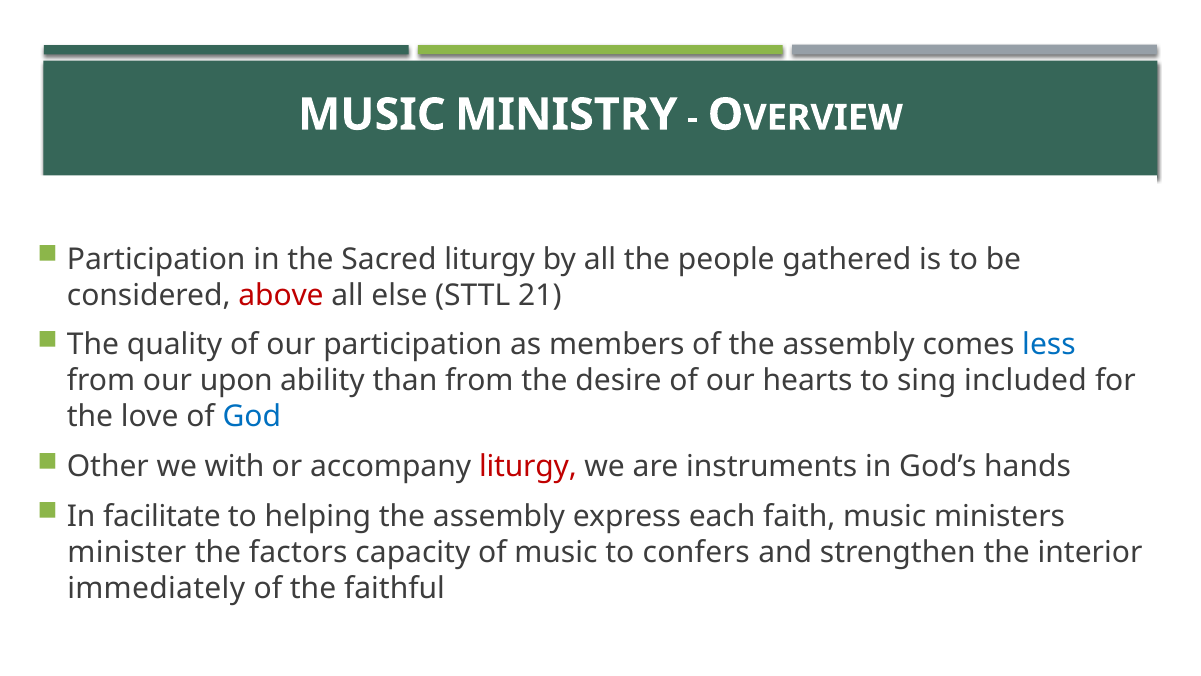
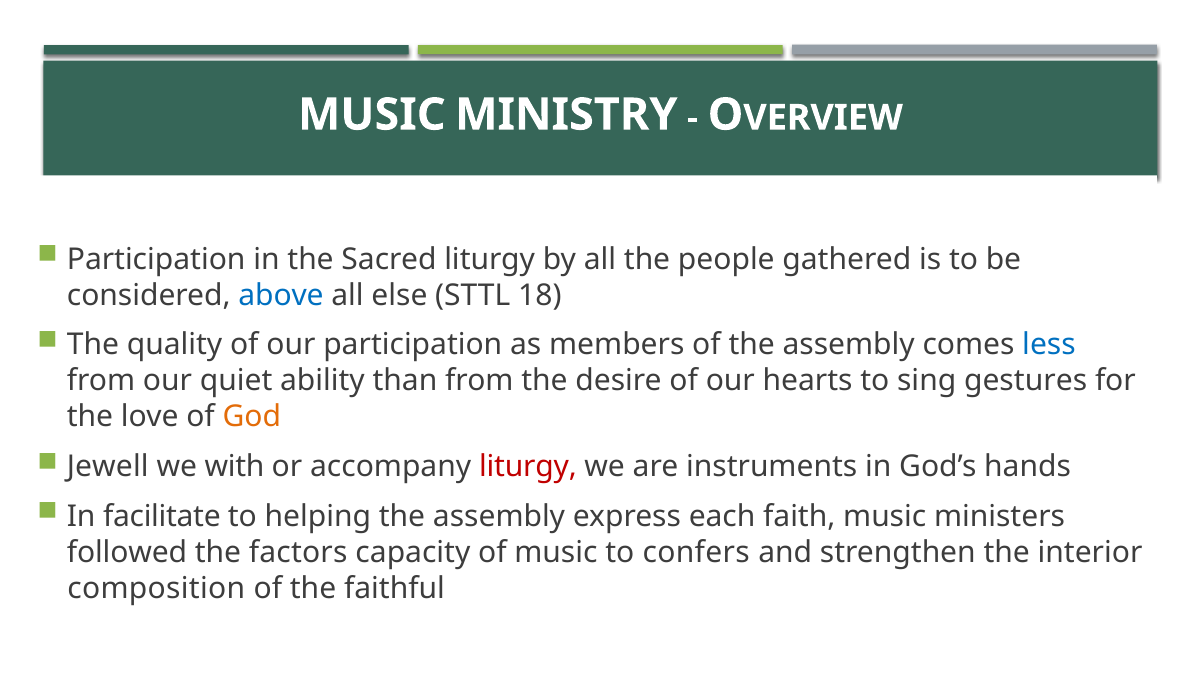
above colour: red -> blue
21: 21 -> 18
upon: upon -> quiet
included: included -> gestures
God colour: blue -> orange
Other: Other -> Jewell
minister: minister -> followed
immediately: immediately -> composition
